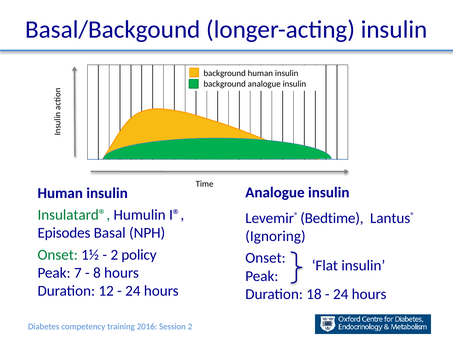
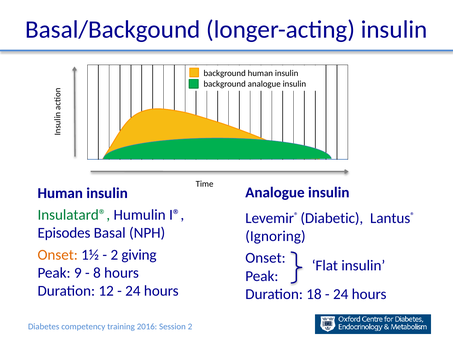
Bedtime: Bedtime -> Diabetic
Onset at (58, 255) colour: green -> orange
policy: policy -> giving
7: 7 -> 9
